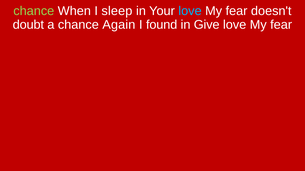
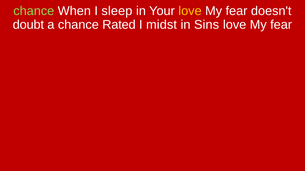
love at (190, 11) colour: light blue -> yellow
Again: Again -> Rated
found: found -> midst
Give: Give -> Sins
